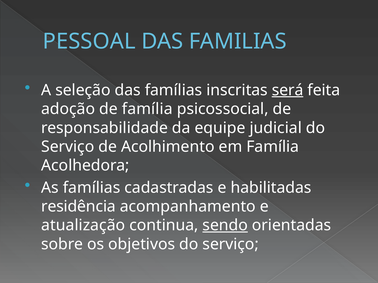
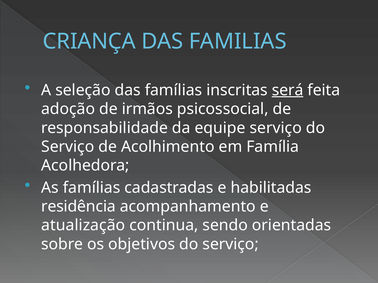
PESSOAL: PESSOAL -> CRIANÇA
de família: família -> irmãos
equipe judicial: judicial -> serviço
sendo underline: present -> none
